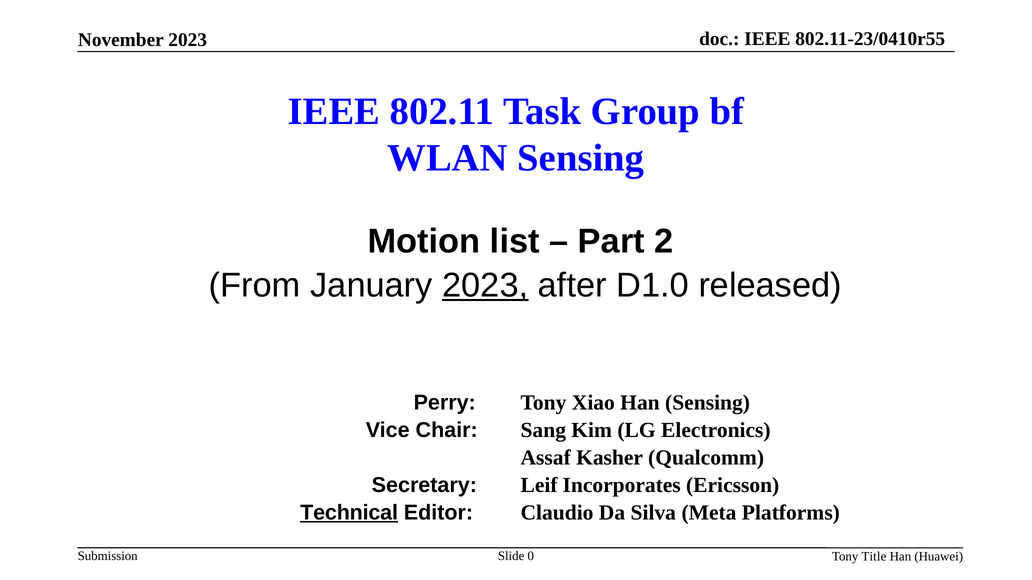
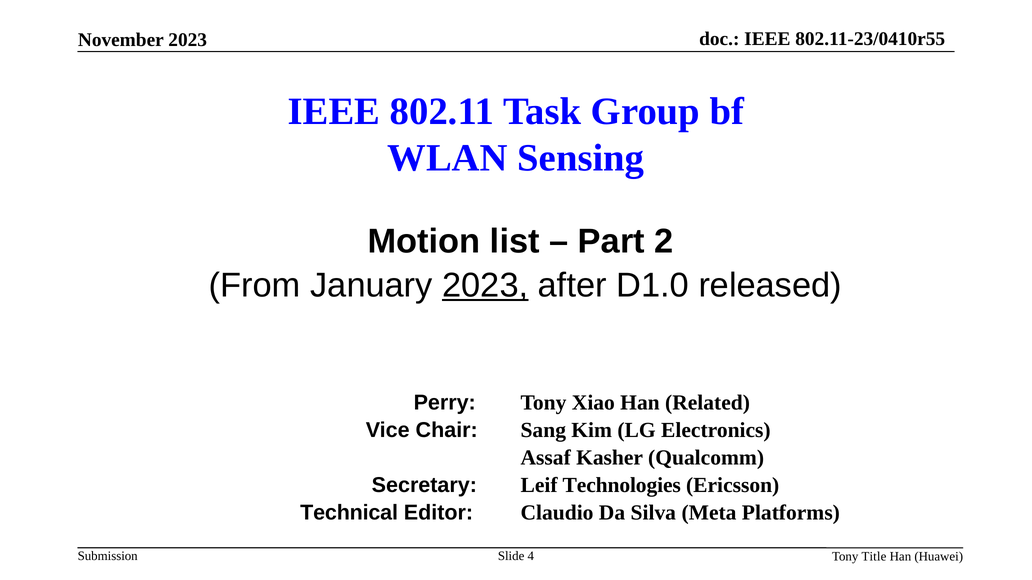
Han Sensing: Sensing -> Related
Incorporates: Incorporates -> Technologies
Technical underline: present -> none
0: 0 -> 4
